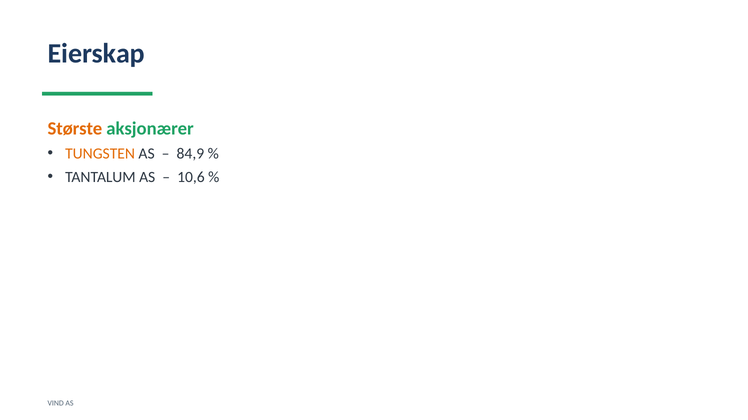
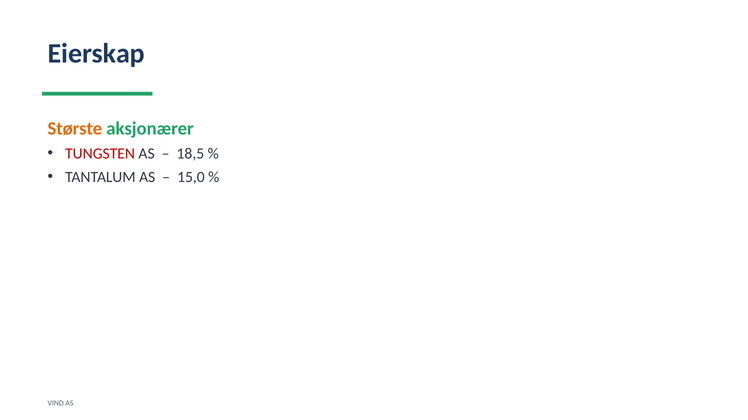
TUNGSTEN colour: orange -> red
84,9: 84,9 -> 18,5
10,6: 10,6 -> 15,0
